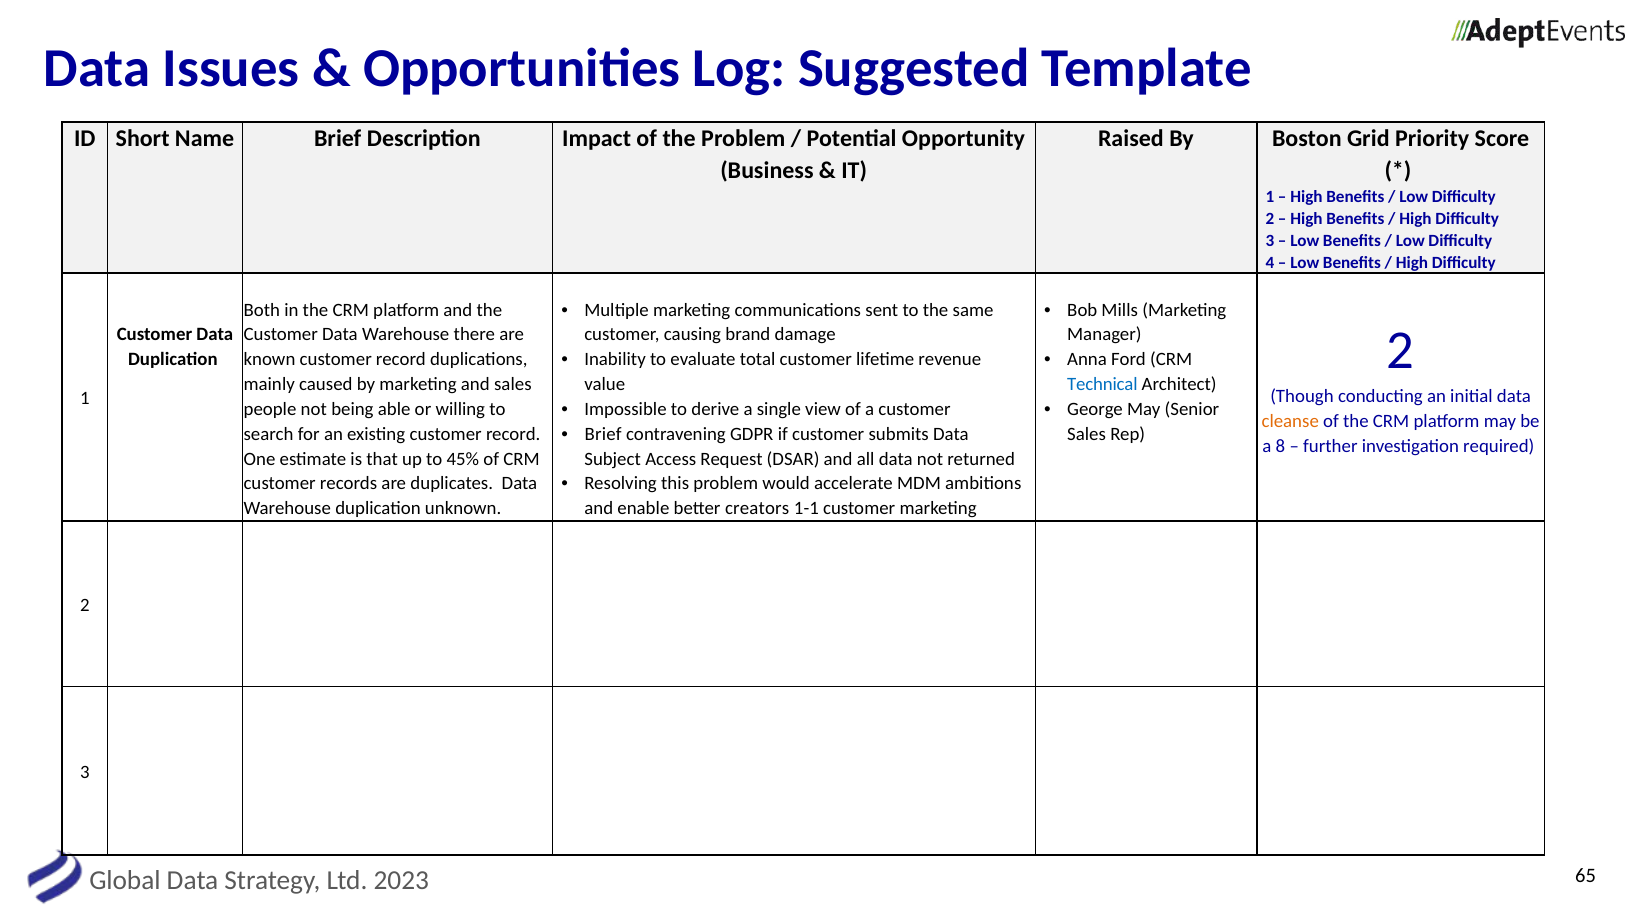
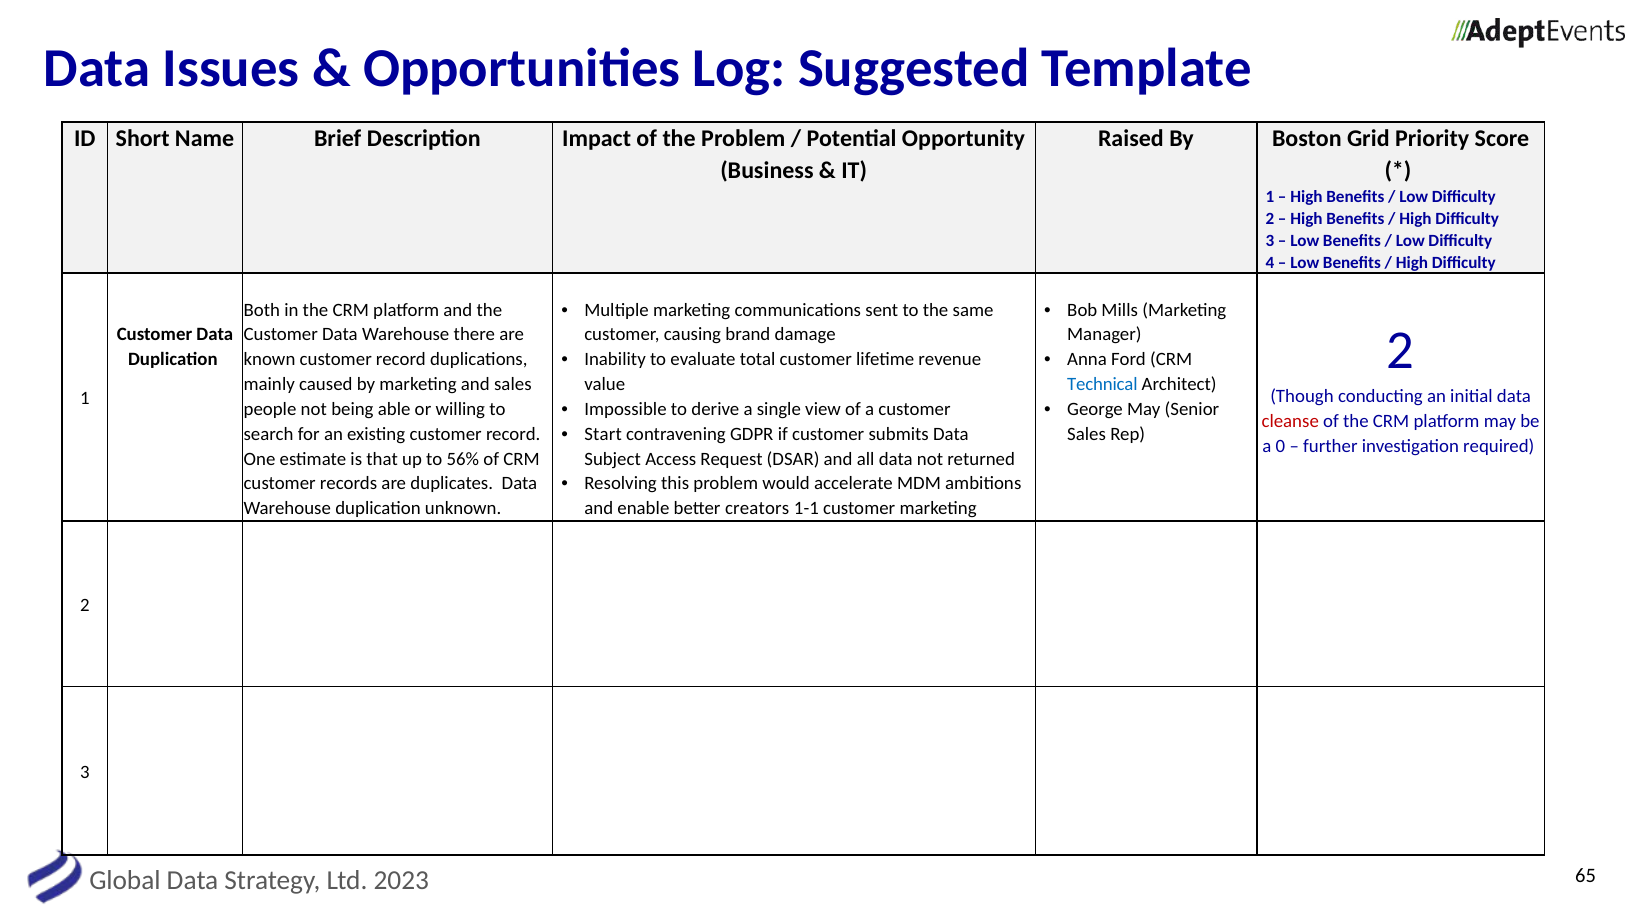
cleanse colour: orange -> red
Brief at (603, 434): Brief -> Start
8: 8 -> 0
45%: 45% -> 56%
